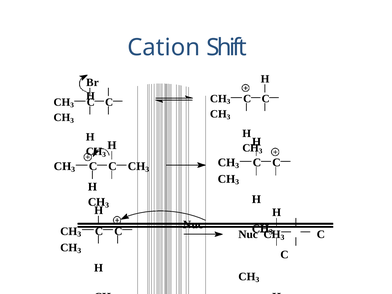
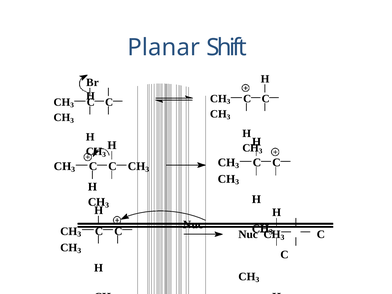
Cation: Cation -> Planar
